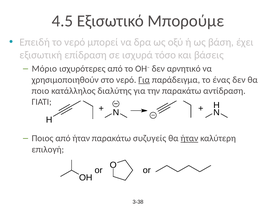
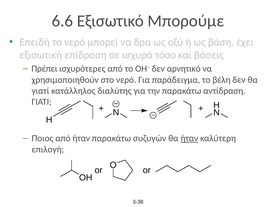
4.5: 4.5 -> 6.6
Μόριο: Μόριο -> Πρέπει
Για at (144, 80) underline: present -> none
ένας: ένας -> βέλη
ποιο: ποιο -> γιατί
συζυγείς: συζυγείς -> συζυγών
